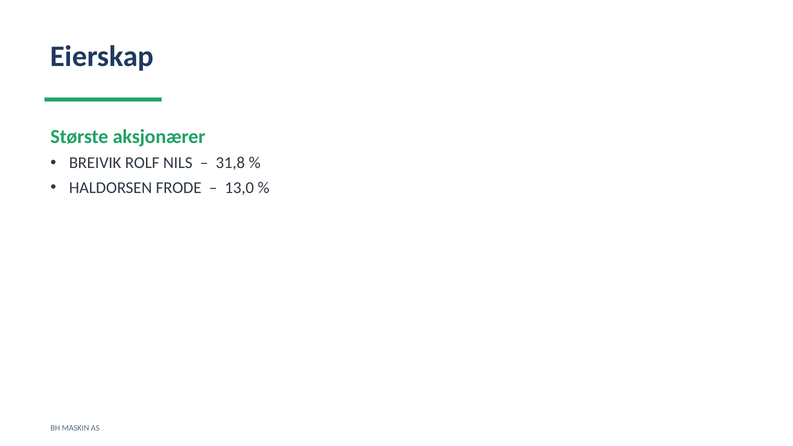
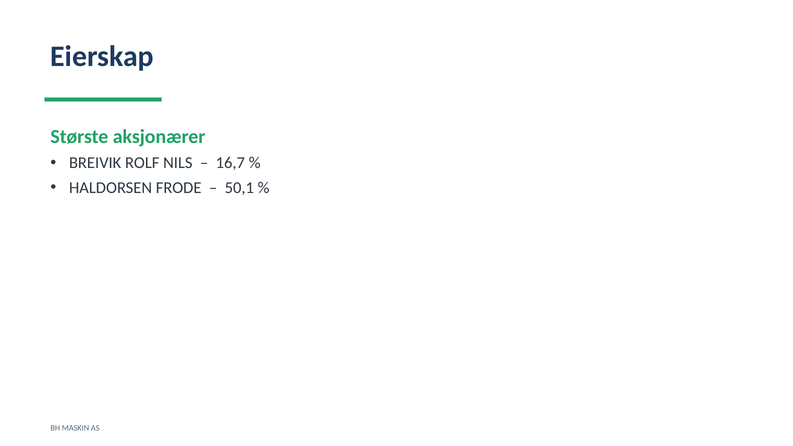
31,8: 31,8 -> 16,7
13,0: 13,0 -> 50,1
